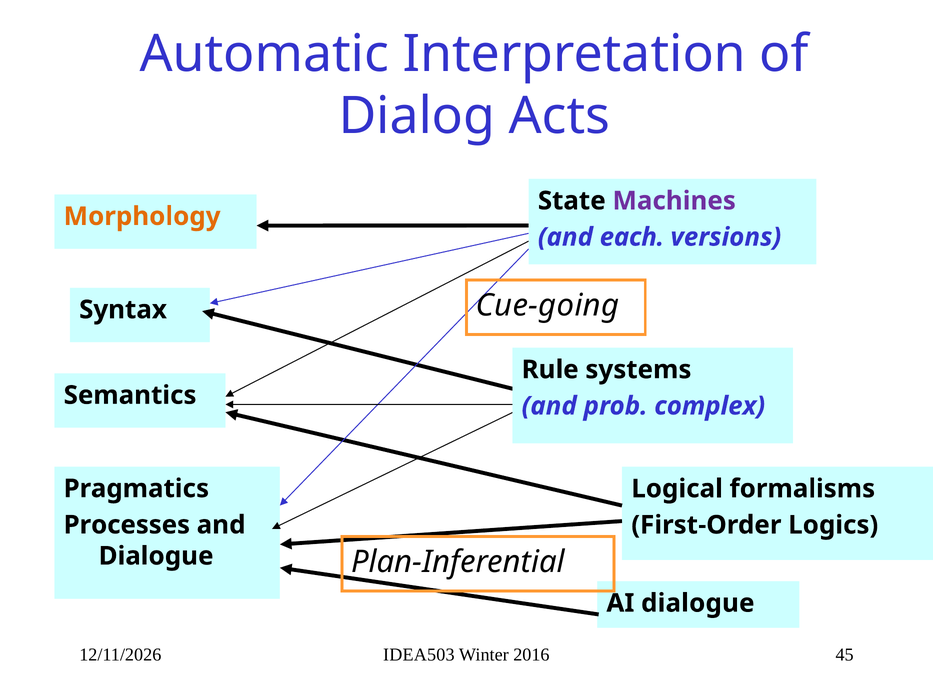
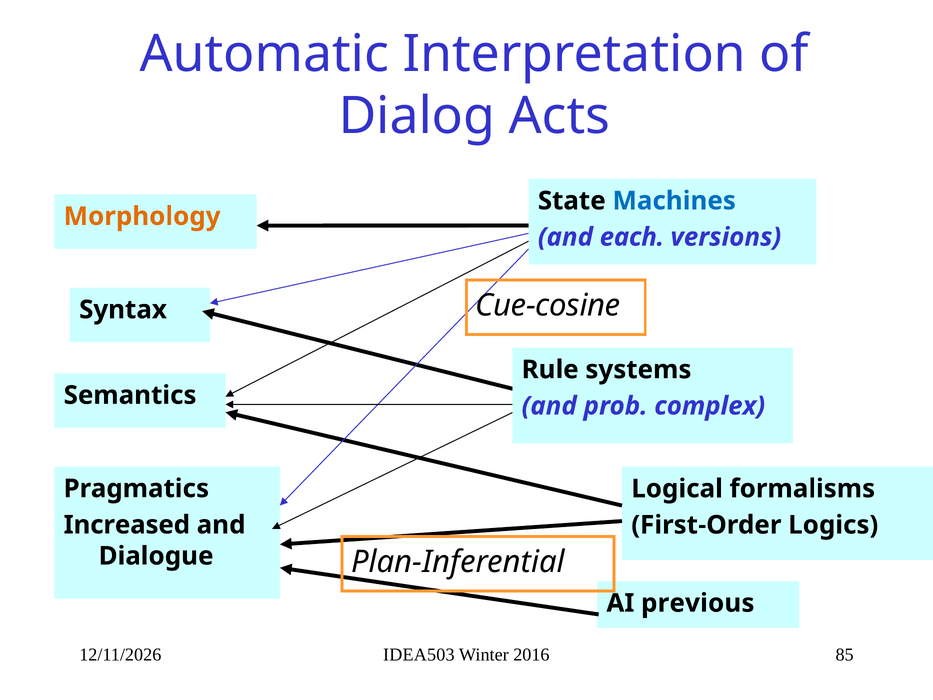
Machines colour: purple -> blue
Cue-going: Cue-going -> Cue-cosine
Processes: Processes -> Increased
AI dialogue: dialogue -> previous
45: 45 -> 85
